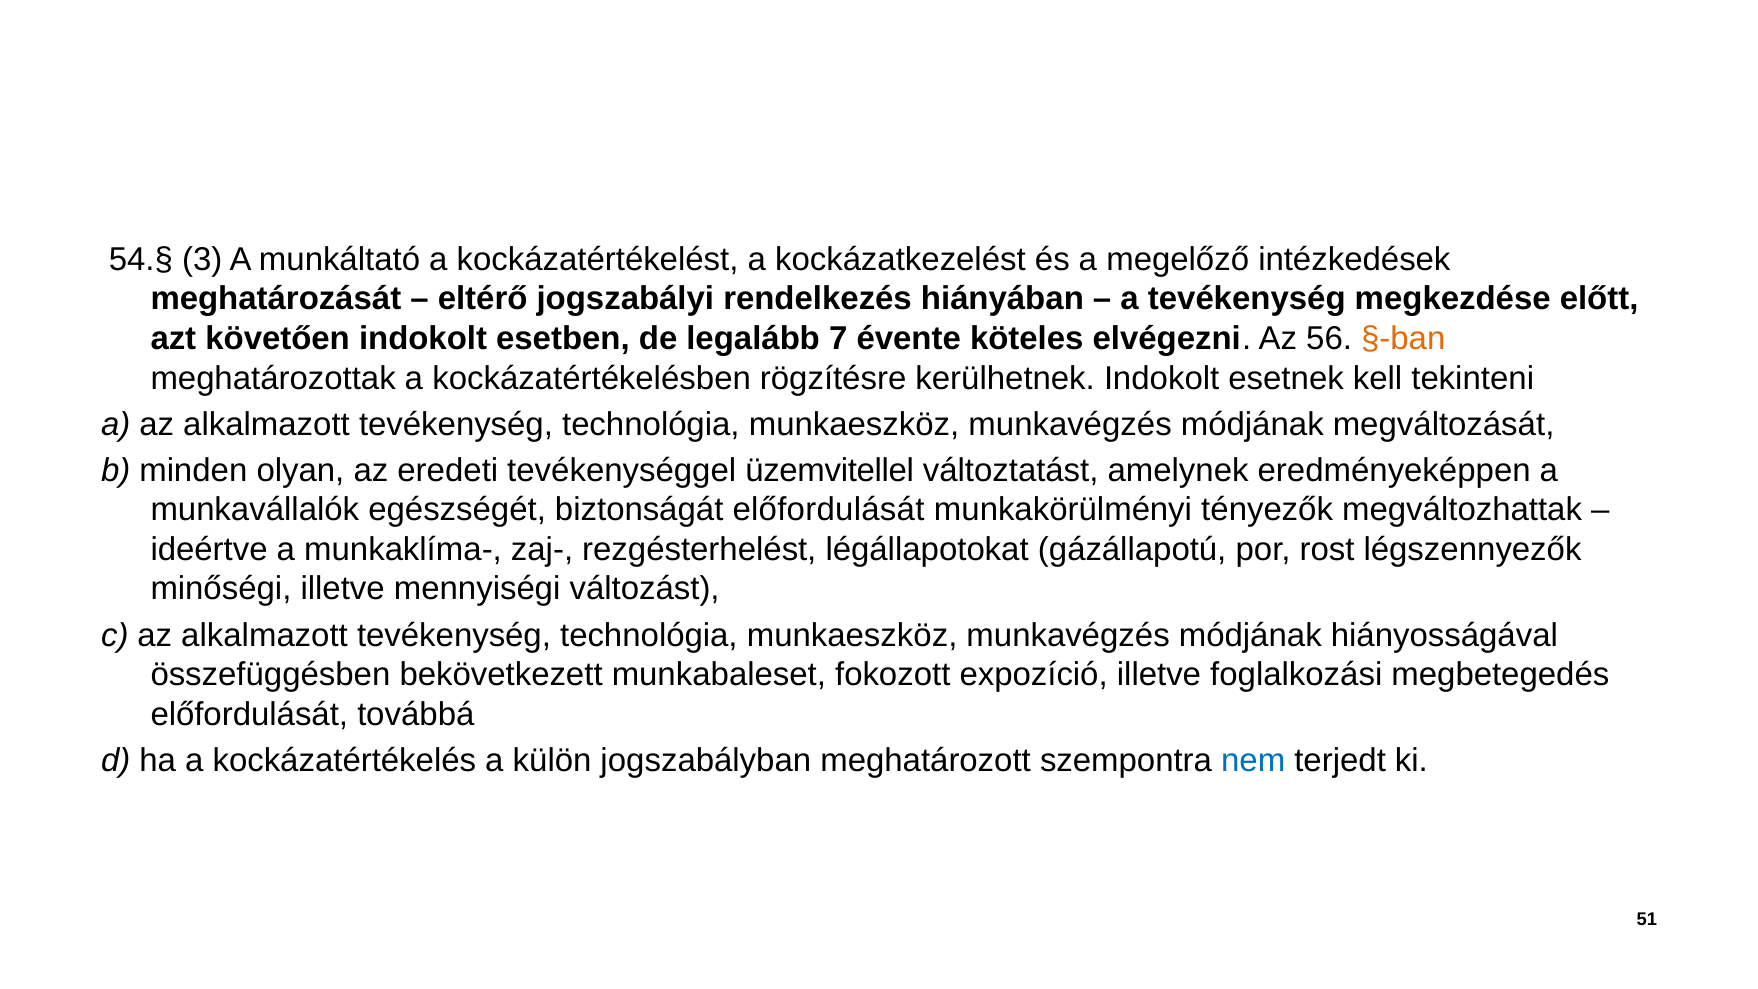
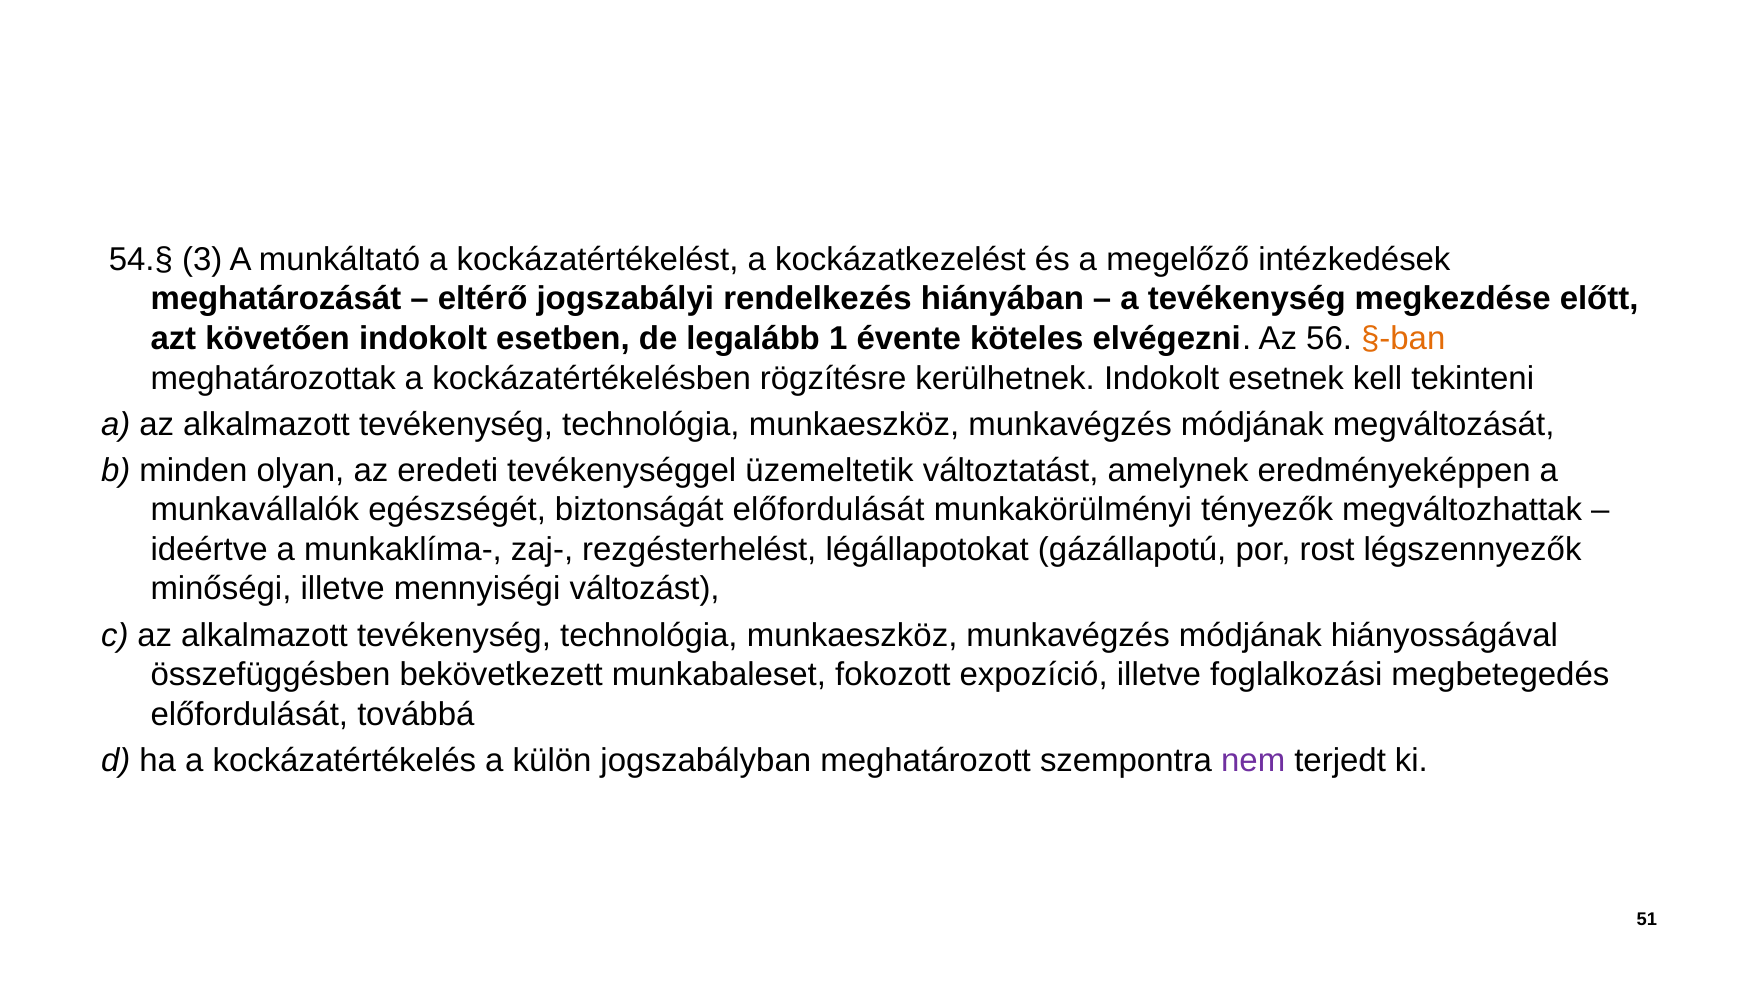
7: 7 -> 1
üzemvitellel: üzemvitellel -> üzemeltetik
nem colour: blue -> purple
